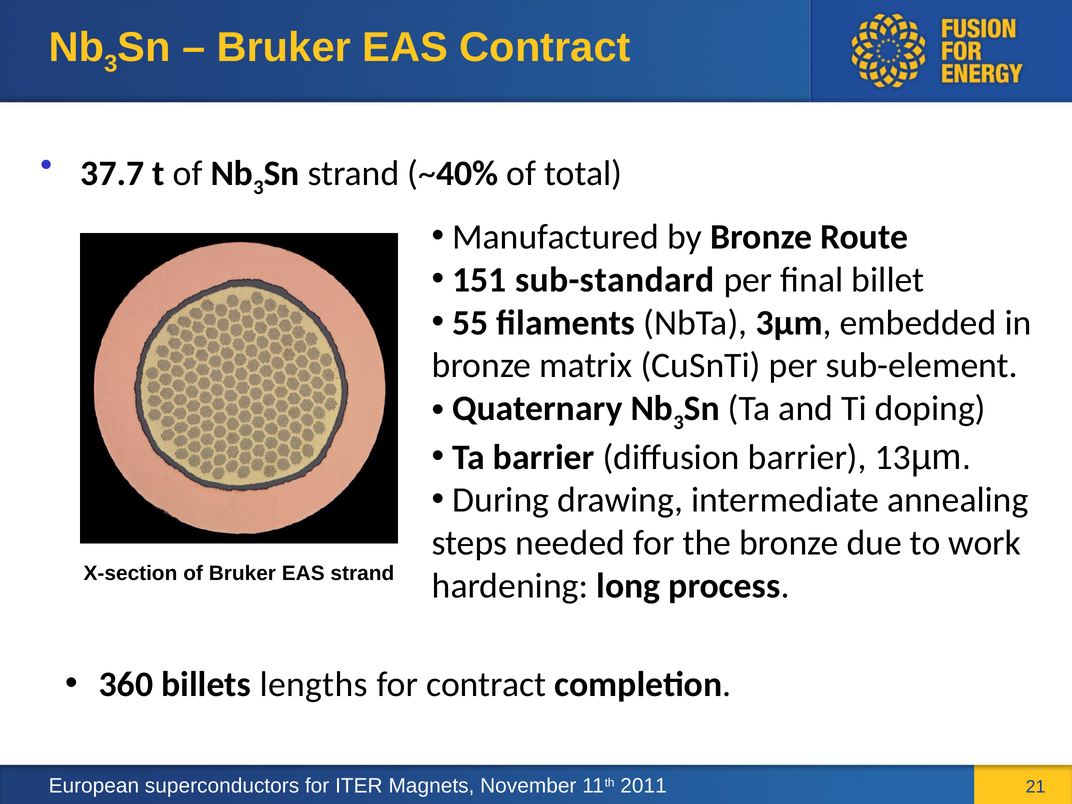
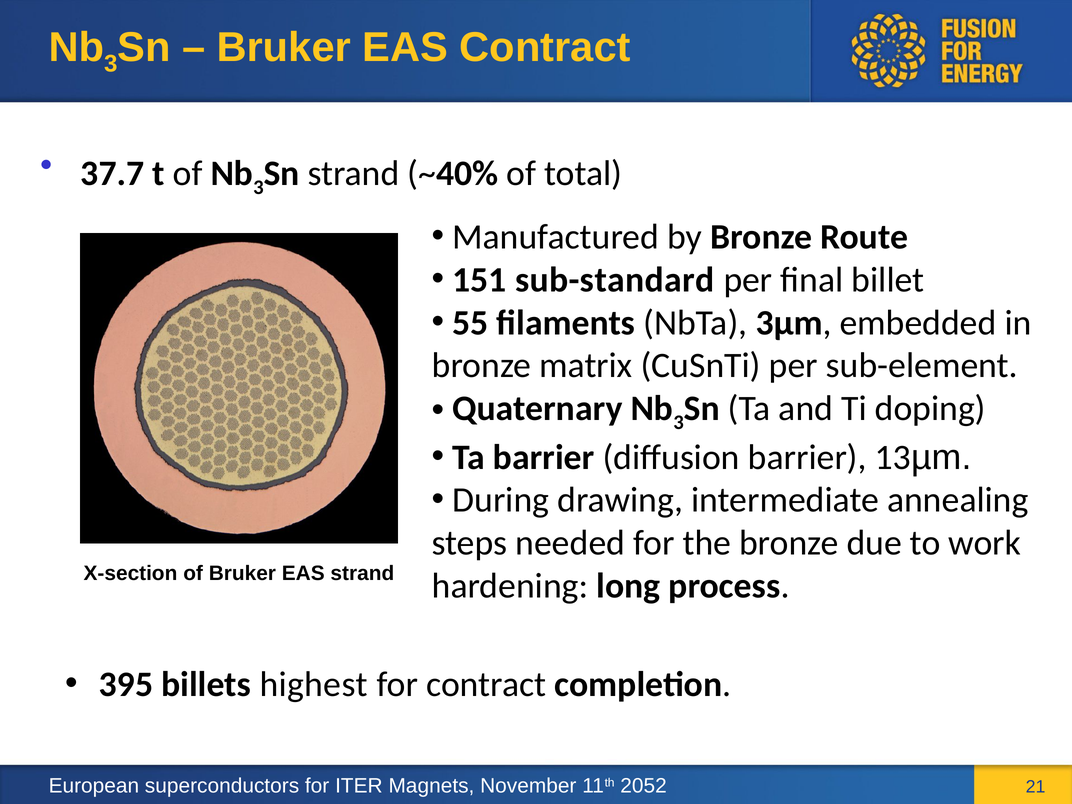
360: 360 -> 395
lengths: lengths -> highest
2011: 2011 -> 2052
